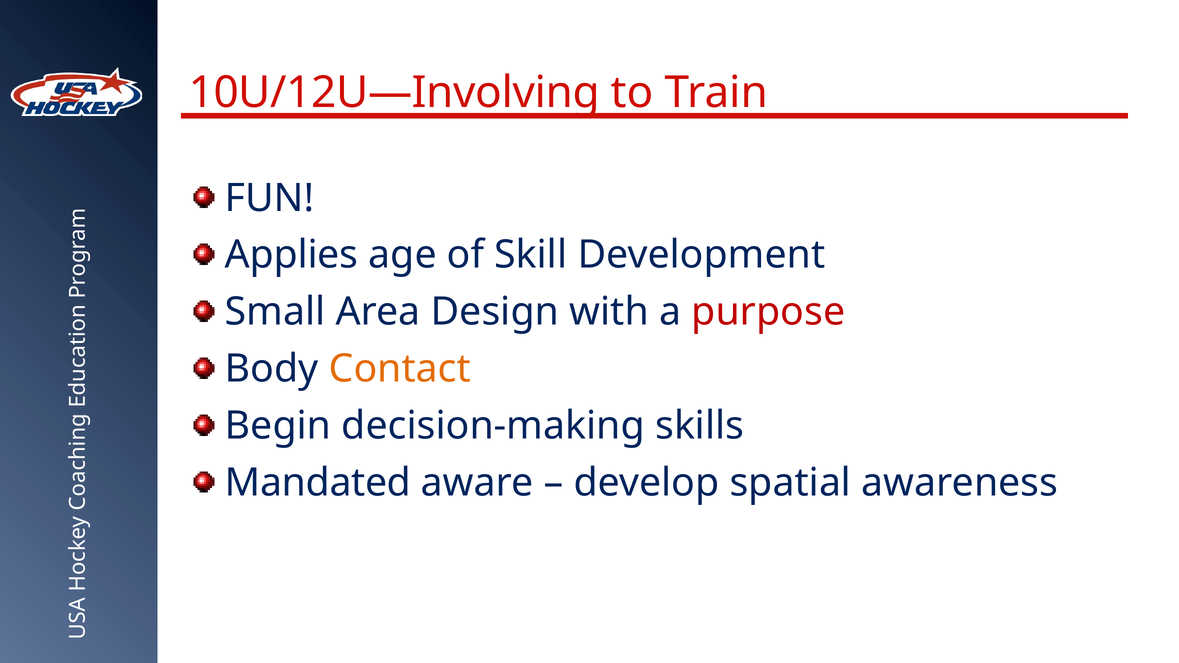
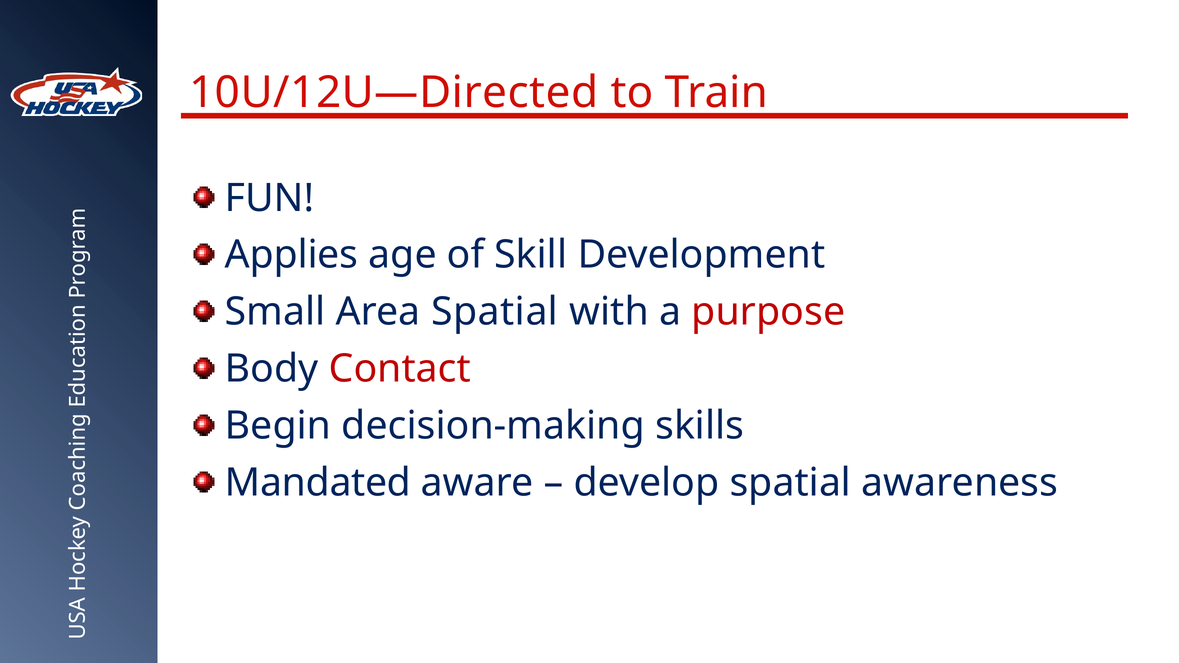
10U/12U—Involving: 10U/12U—Involving -> 10U/12U—Directed
Area Design: Design -> Spatial
Contact colour: orange -> red
